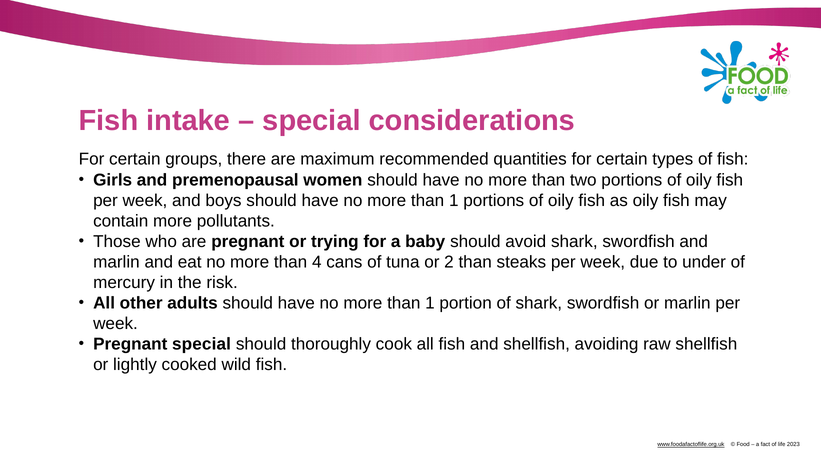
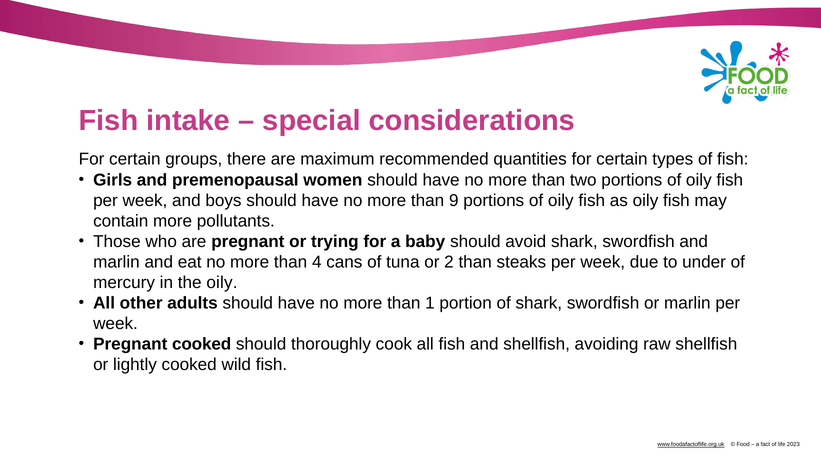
1 at (454, 200): 1 -> 9
the risk: risk -> oily
Pregnant special: special -> cooked
